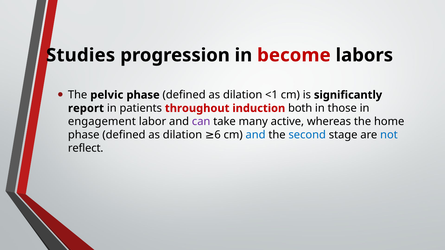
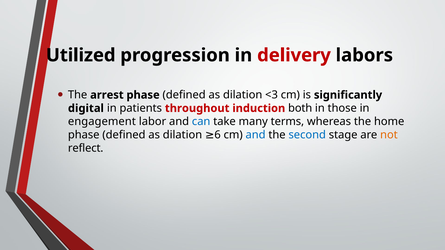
Studies: Studies -> Utilized
become: become -> delivery
pelvic: pelvic -> arrest
<1: <1 -> <3
report: report -> digital
can colour: purple -> blue
active: active -> terms
not colour: blue -> orange
